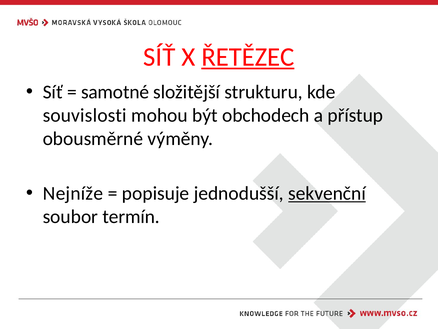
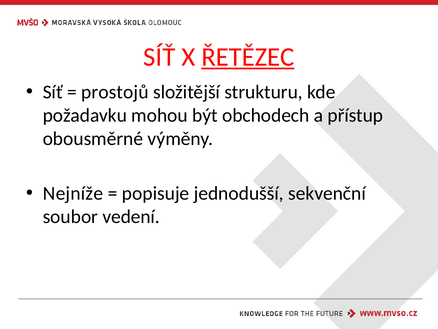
samotné: samotné -> prostojů
souvislosti: souvislosti -> požadavku
sekvenční underline: present -> none
termín: termín -> vedení
